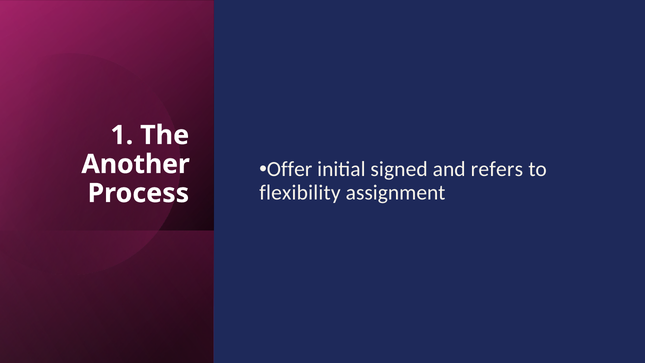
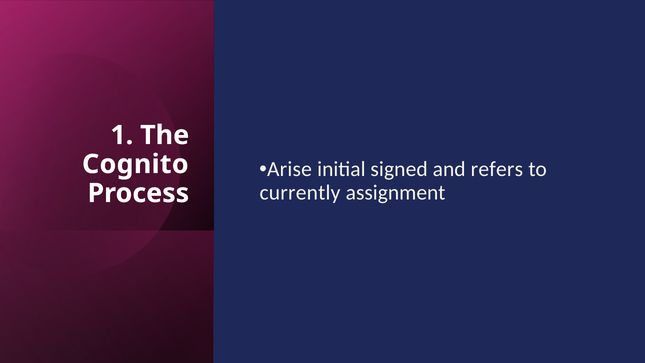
Offer: Offer -> Arise
Another: Another -> Cognito
flexibility: flexibility -> currently
